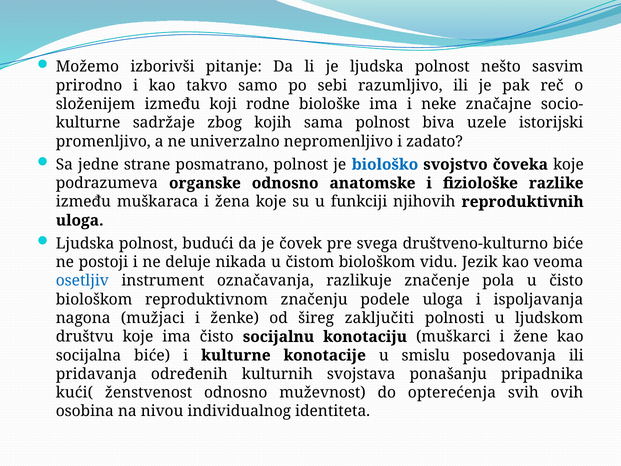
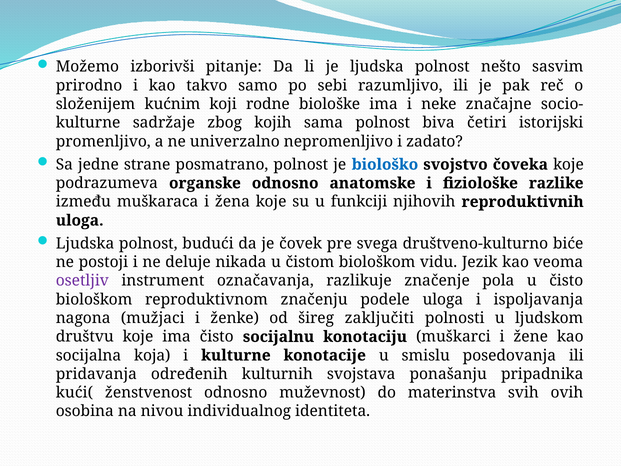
složenijem između: između -> kućnim
uzele: uzele -> četiri
osetljiv colour: blue -> purple
socijalna biće: biće -> koja
opterećenja: opterećenja -> materinstva
